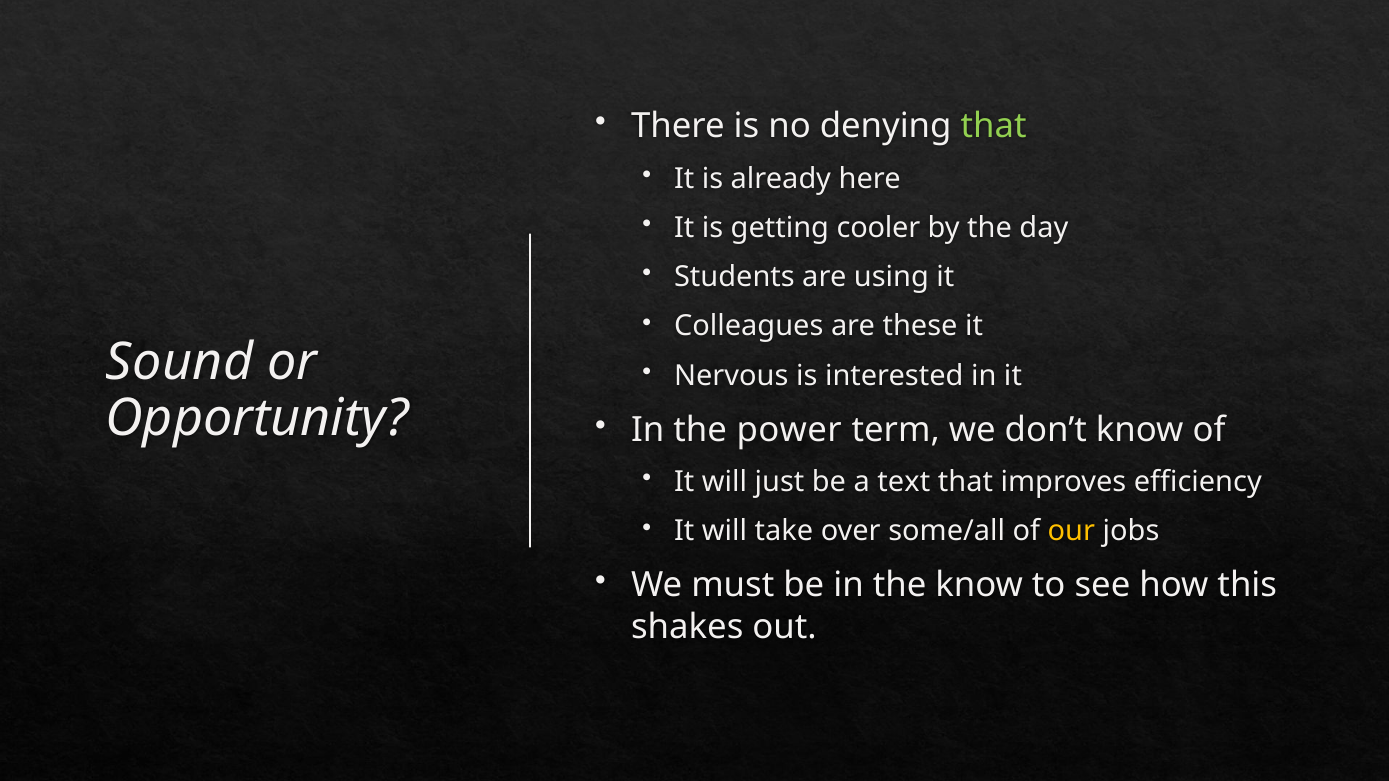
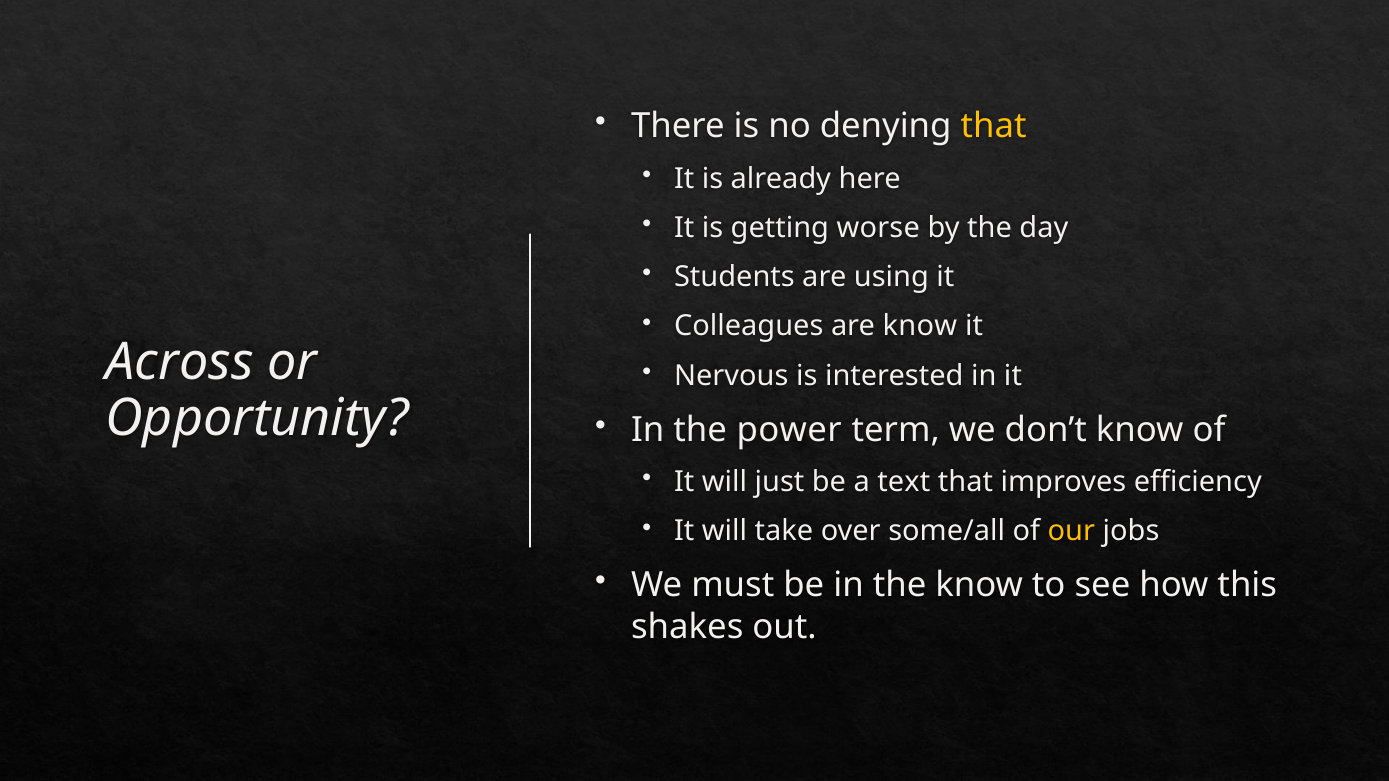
that at (994, 126) colour: light green -> yellow
cooler: cooler -> worse
are these: these -> know
Sound: Sound -> Across
